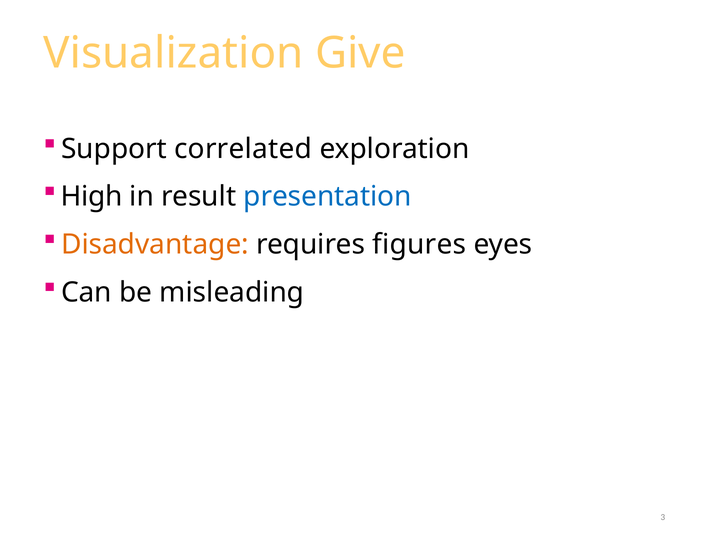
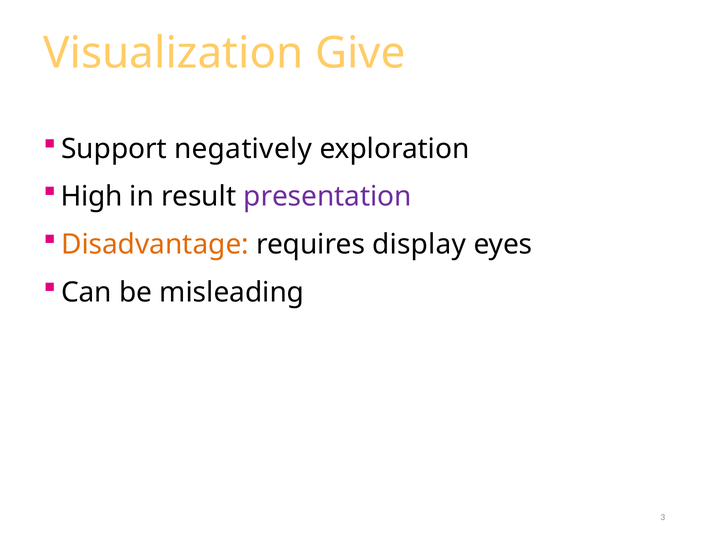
correlated: correlated -> negatively
presentation colour: blue -> purple
figures: figures -> display
